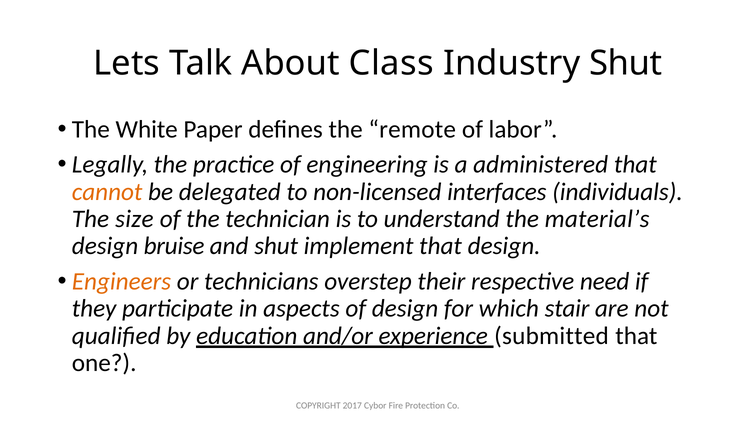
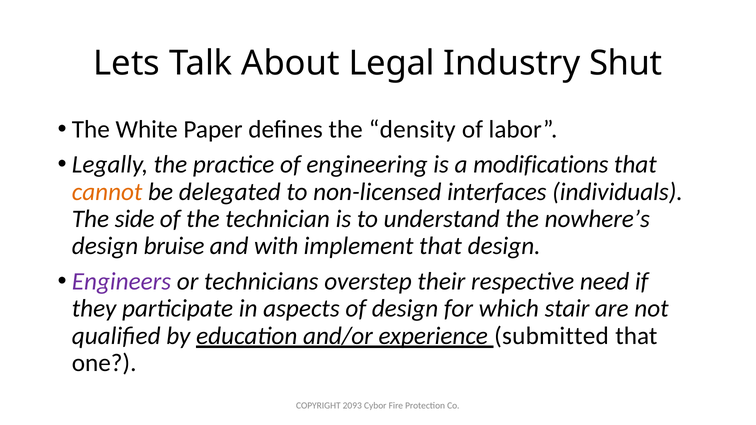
Class: Class -> Legal
remote: remote -> density
administered: administered -> modifications
size: size -> side
material’s: material’s -> nowhere’s
and shut: shut -> with
Engineers colour: orange -> purple
2017: 2017 -> 2093
